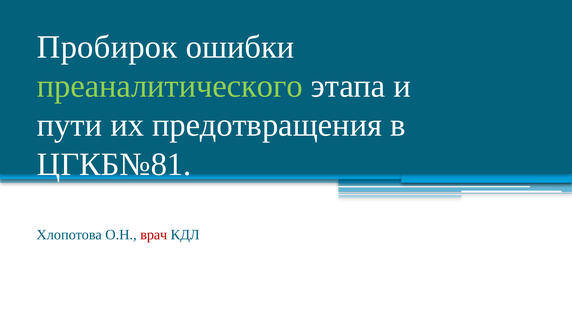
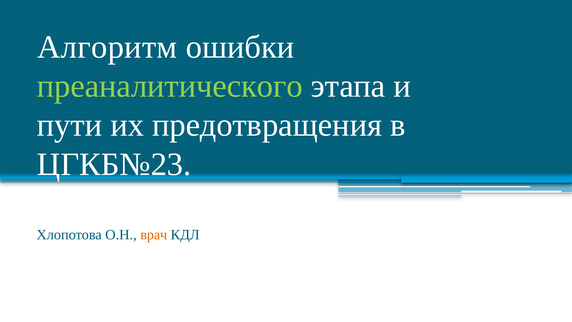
Пробирок: Пробирок -> Алгоритм
ЦГКБ№81: ЦГКБ№81 -> ЦГКБ№23
врач colour: red -> orange
